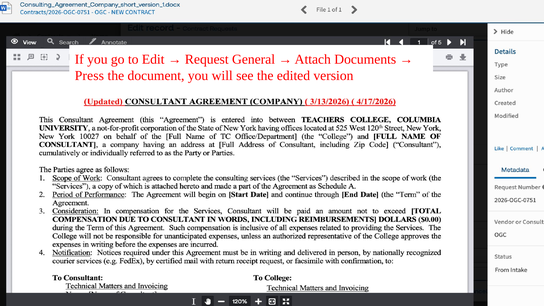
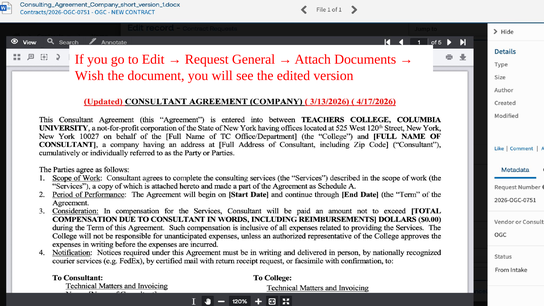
Press: Press -> Wish
